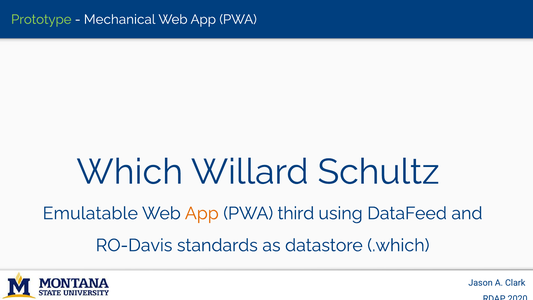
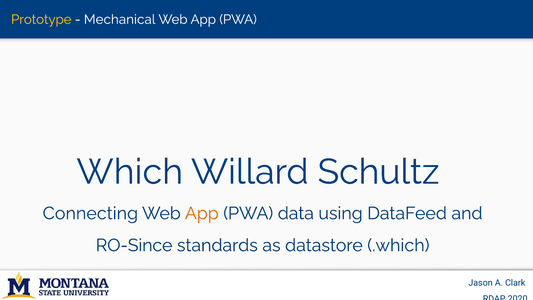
Prototype colour: light green -> yellow
Emulatable: Emulatable -> Connecting
third: third -> data
RO-Davis: RO-Davis -> RO-Since
